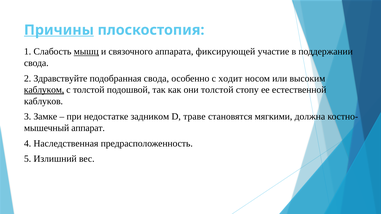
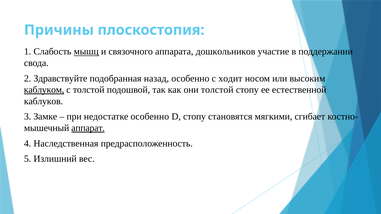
Причины underline: present -> none
фиксирующей: фиксирующей -> дошкольников
подобранная свода: свода -> назад
недостатке задником: задником -> особенно
D траве: траве -> стопу
должна: должна -> сгибает
аппарат underline: none -> present
